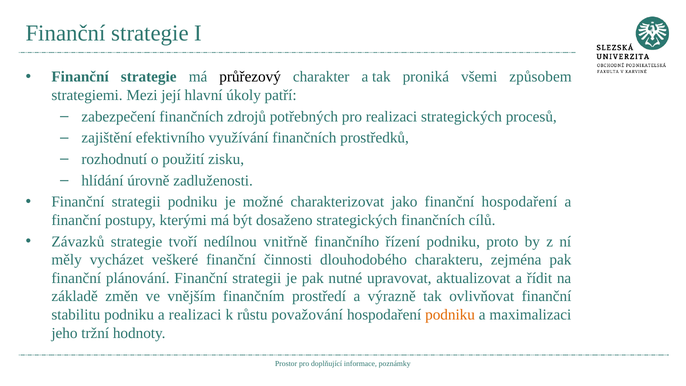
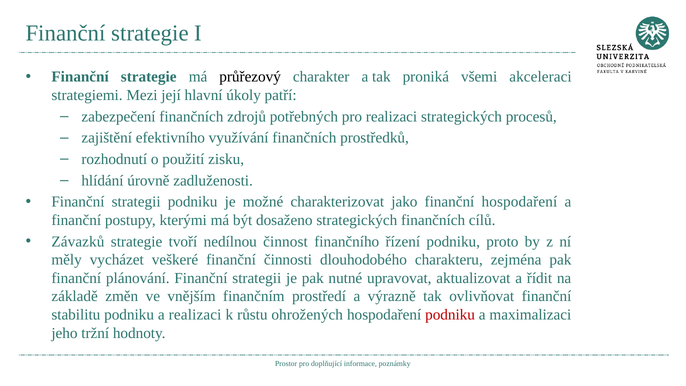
způsobem: způsobem -> akceleraci
vnitřně: vnitřně -> činnost
považování: považování -> ohrožených
podniku at (450, 315) colour: orange -> red
